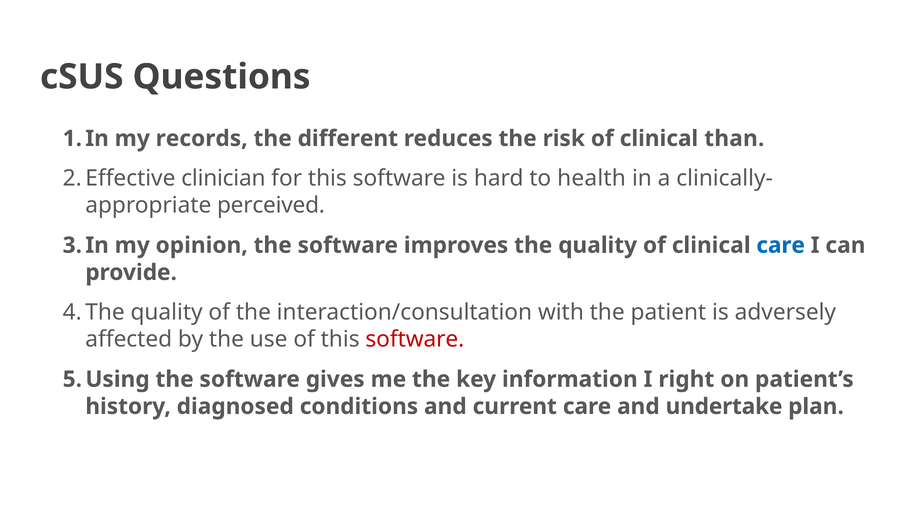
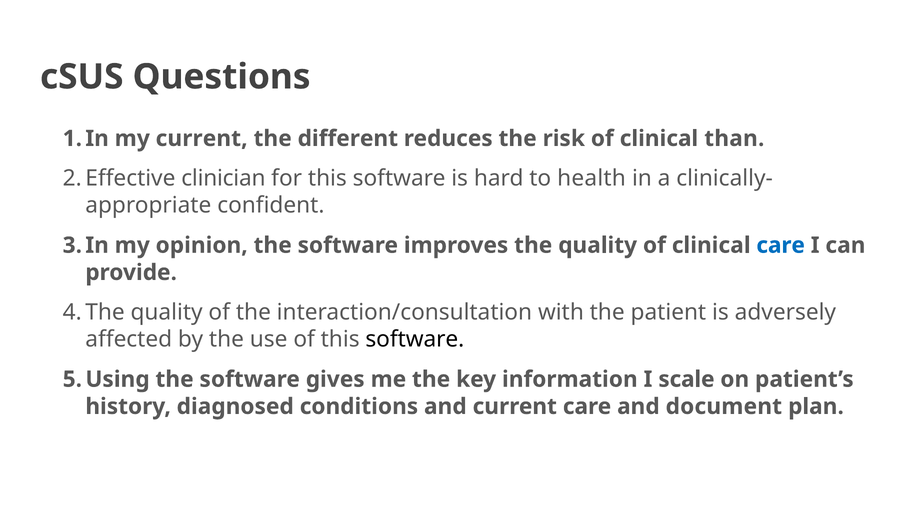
my records: records -> current
perceived: perceived -> confident
software at (415, 340) colour: red -> black
right: right -> scale
undertake: undertake -> document
